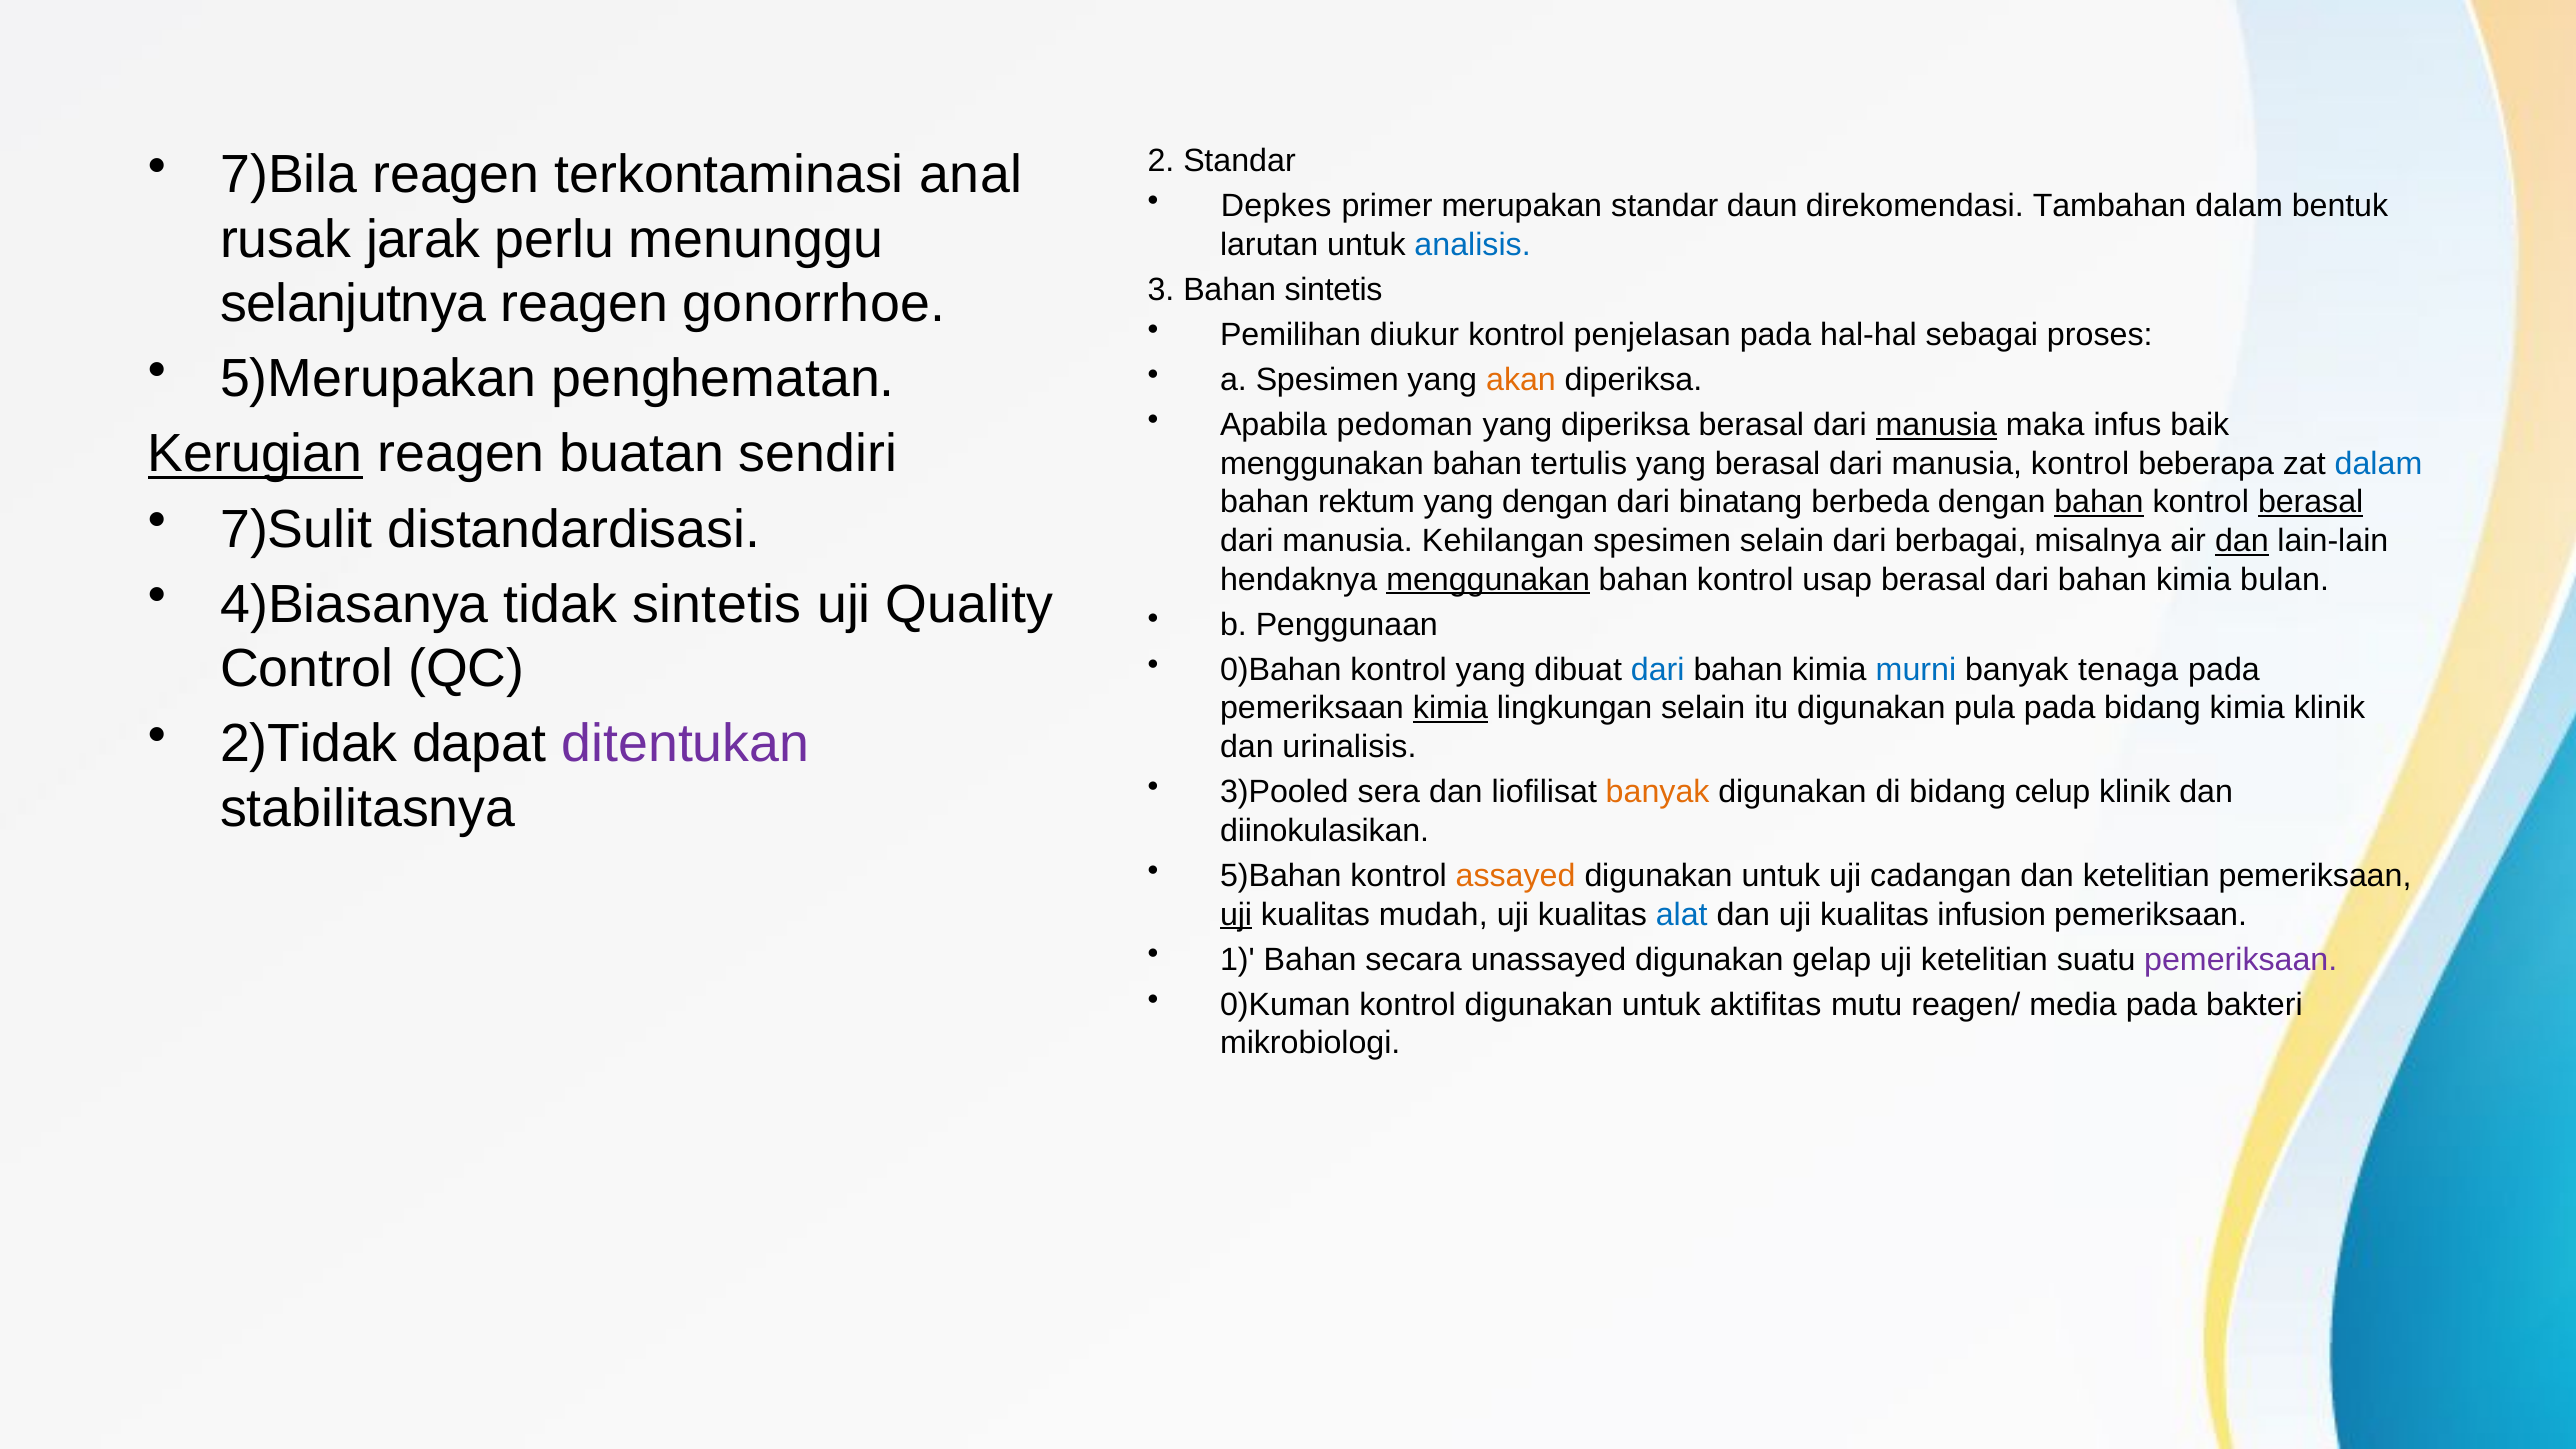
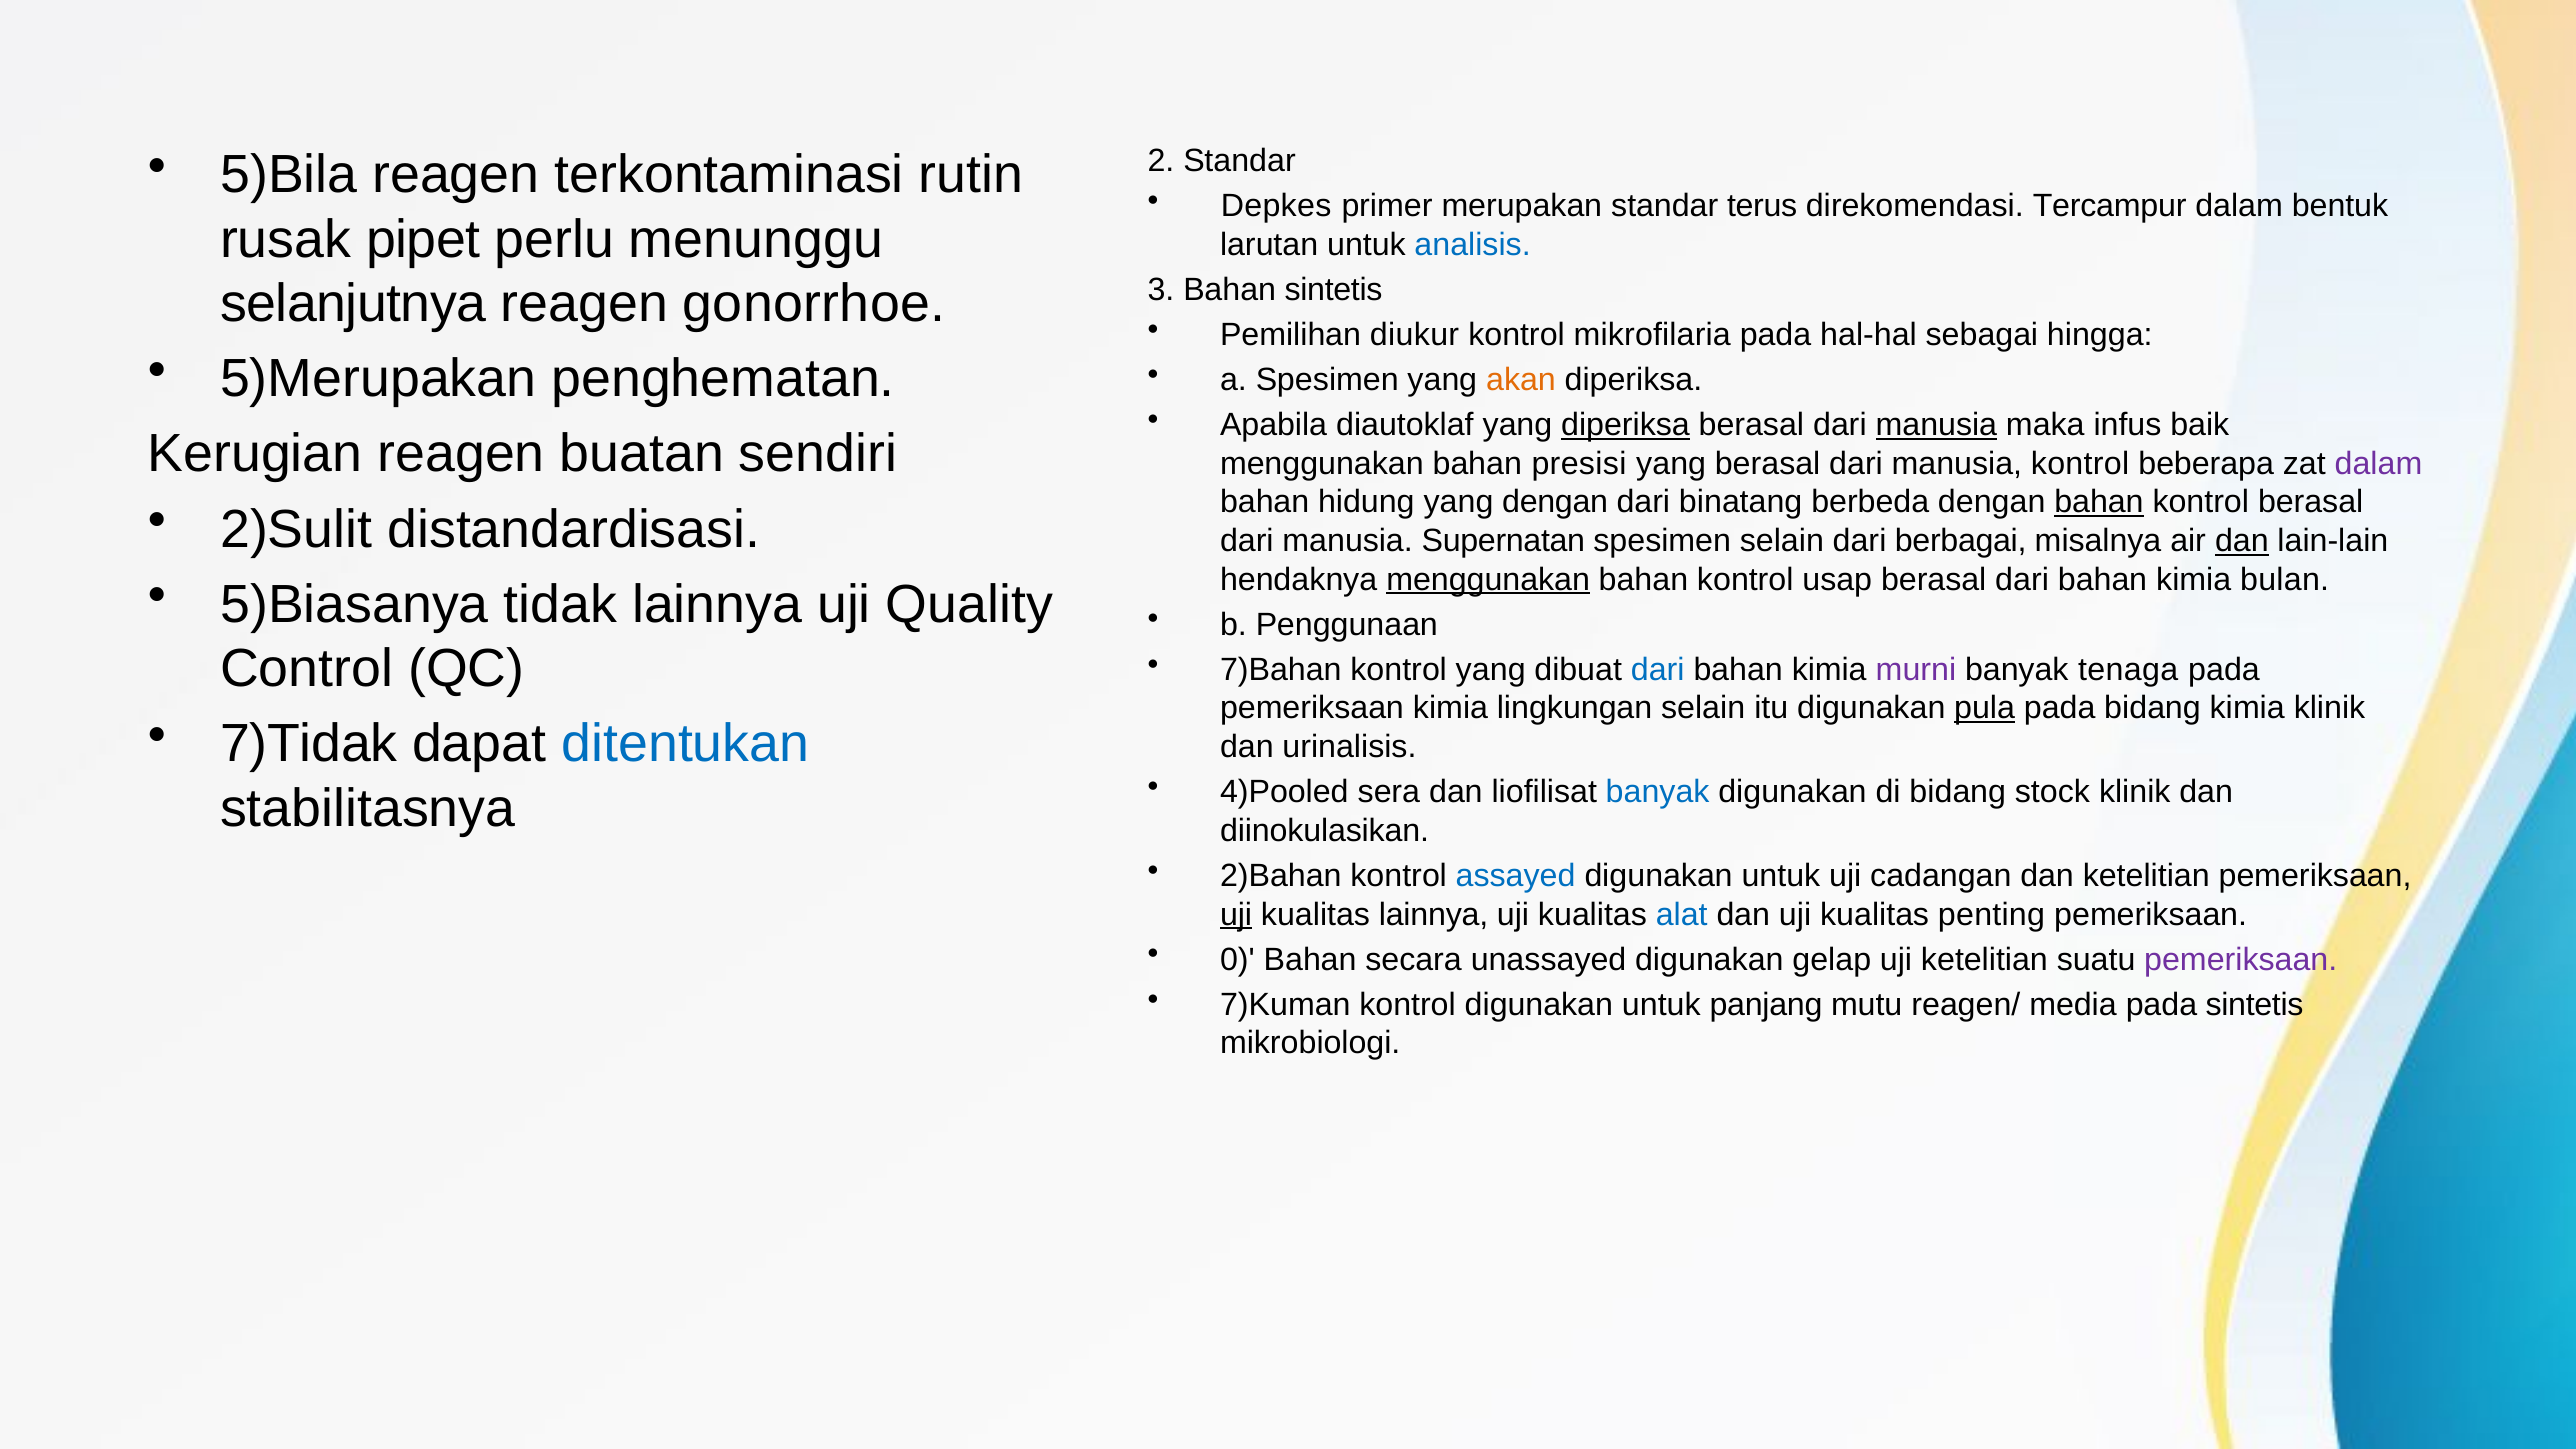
7)Bila: 7)Bila -> 5)Bila
anal: anal -> rutin
daun: daun -> terus
Tambahan: Tambahan -> Tercampur
jarak: jarak -> pipet
penjelasan: penjelasan -> mikrofilaria
proses: proses -> hingga
pedoman: pedoman -> diautoklaf
diperiksa at (1626, 425) underline: none -> present
Kerugian underline: present -> none
tertulis: tertulis -> presisi
dalam at (2379, 463) colour: blue -> purple
rektum: rektum -> hidung
berasal at (2311, 502) underline: present -> none
7)Sulit: 7)Sulit -> 2)Sulit
Kehilangan: Kehilangan -> Supernatan
4)Biasanya: 4)Biasanya -> 5)Biasanya
tidak sintetis: sintetis -> lainnya
0)Bahan: 0)Bahan -> 7)Bahan
murni colour: blue -> purple
kimia at (1451, 708) underline: present -> none
pula underline: none -> present
2)Tidak: 2)Tidak -> 7)Tidak
ditentukan colour: purple -> blue
3)Pooled: 3)Pooled -> 4)Pooled
banyak at (1658, 792) colour: orange -> blue
celup: celup -> stock
5)Bahan: 5)Bahan -> 2)Bahan
assayed colour: orange -> blue
kualitas mudah: mudah -> lainnya
infusion: infusion -> penting
1: 1 -> 0
0)Kuman: 0)Kuman -> 7)Kuman
aktifitas: aktifitas -> panjang
pada bakteri: bakteri -> sintetis
